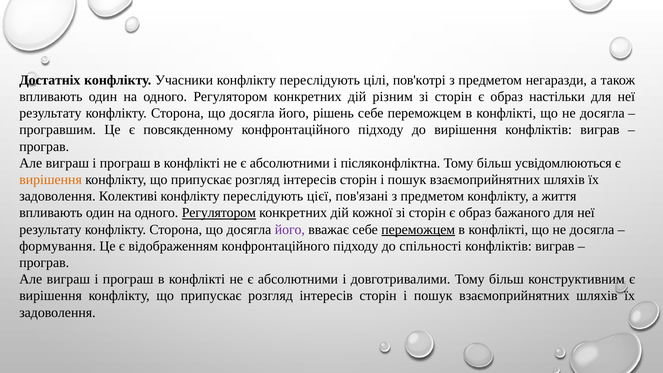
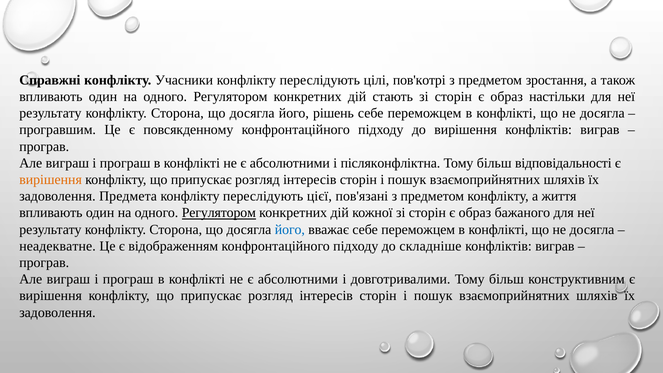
Достатніх: Достатніх -> Справжні
негаразди: негаразди -> зростання
різним: різним -> стають
усвідомлюються: усвідомлюються -> відповідальності
Колективі: Колективі -> Предмета
його at (290, 229) colour: purple -> blue
переможцем at (418, 229) underline: present -> none
формування: формування -> неадекватне
спільності: спільності -> складніше
